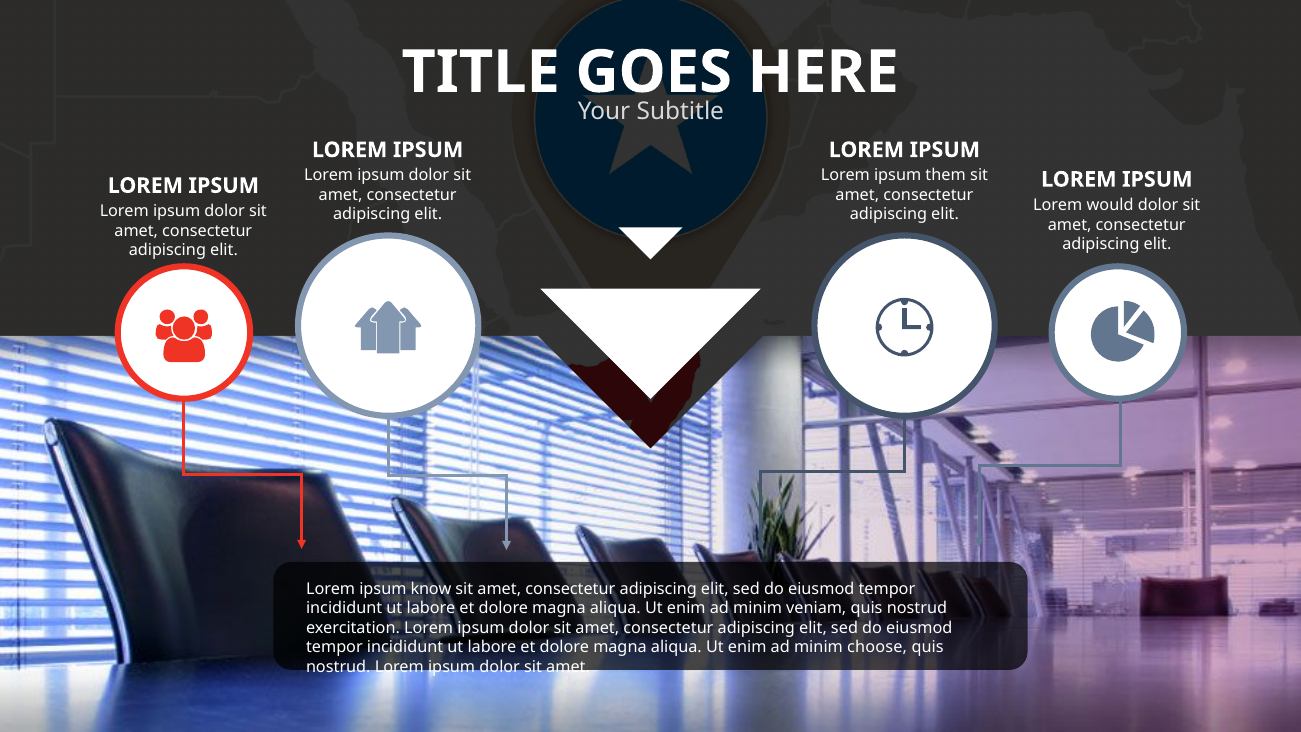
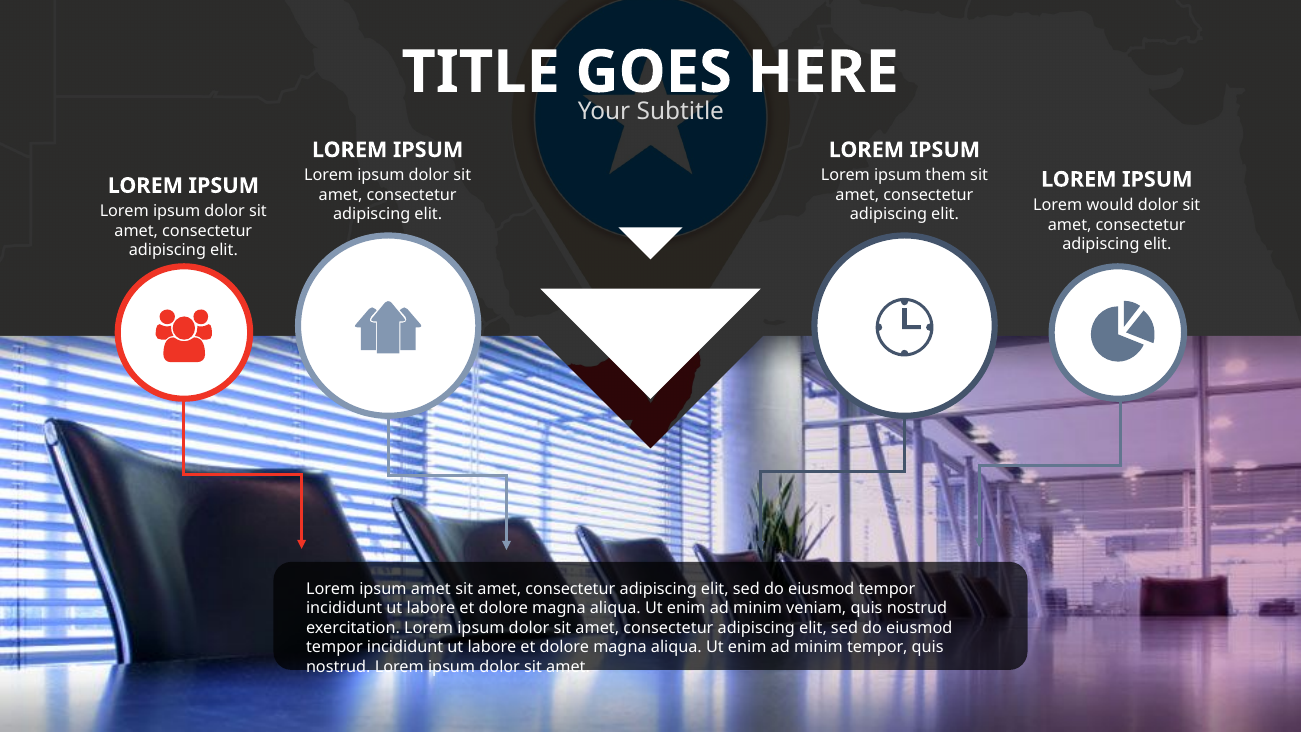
ipsum know: know -> amet
minim choose: choose -> tempor
